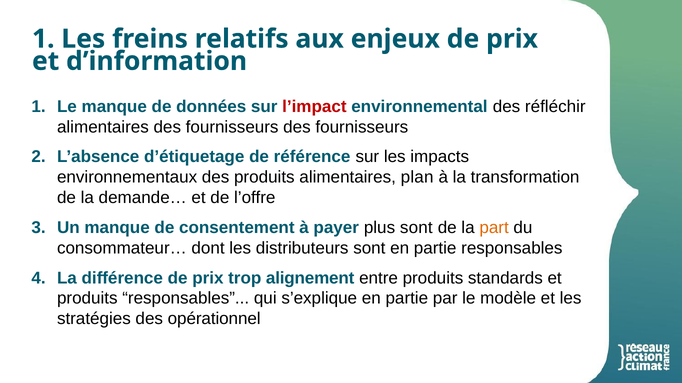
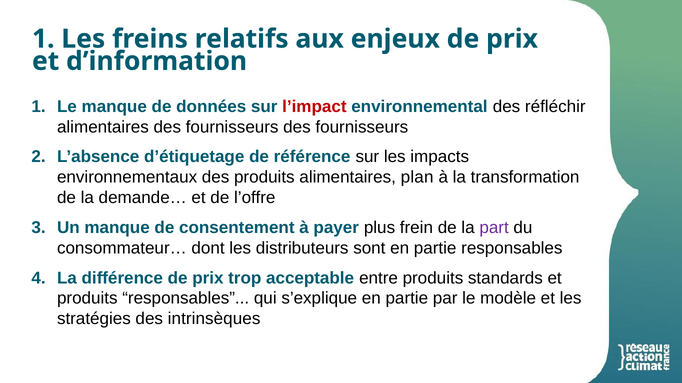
plus sont: sont -> frein
part colour: orange -> purple
alignement: alignement -> acceptable
opérationnel: opérationnel -> intrinsèques
